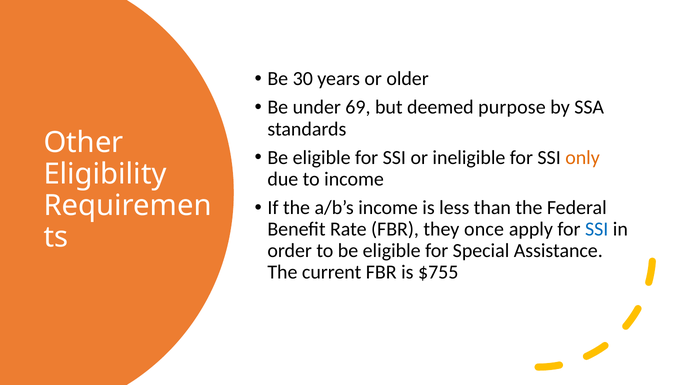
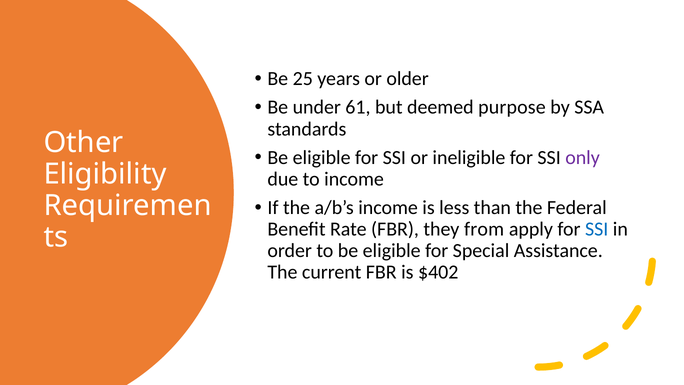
30: 30 -> 25
69: 69 -> 61
only colour: orange -> purple
once: once -> from
$755: $755 -> $402
